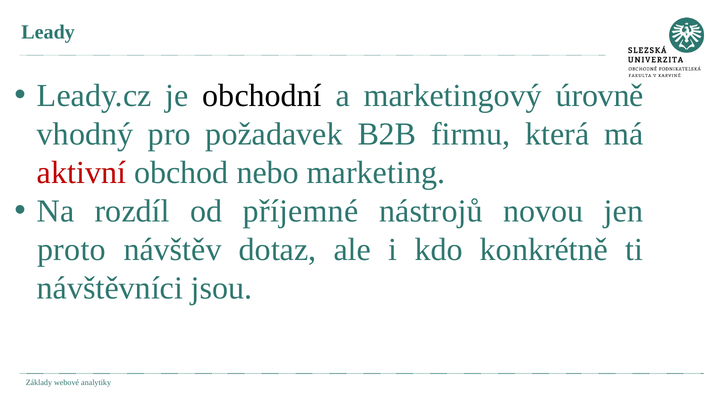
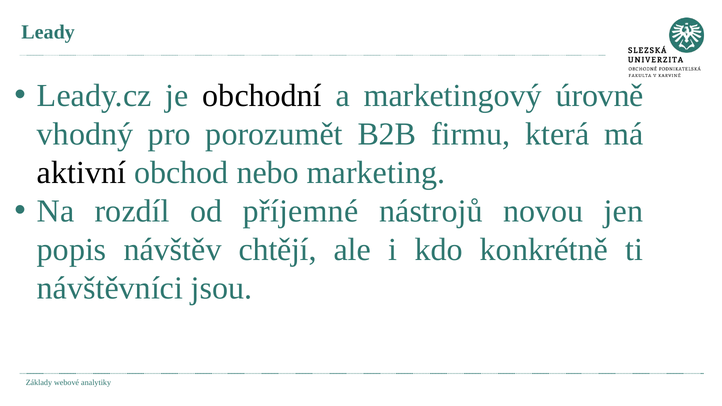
požadavek: požadavek -> porozumět
aktivní colour: red -> black
proto: proto -> popis
dotaz: dotaz -> chtějí
